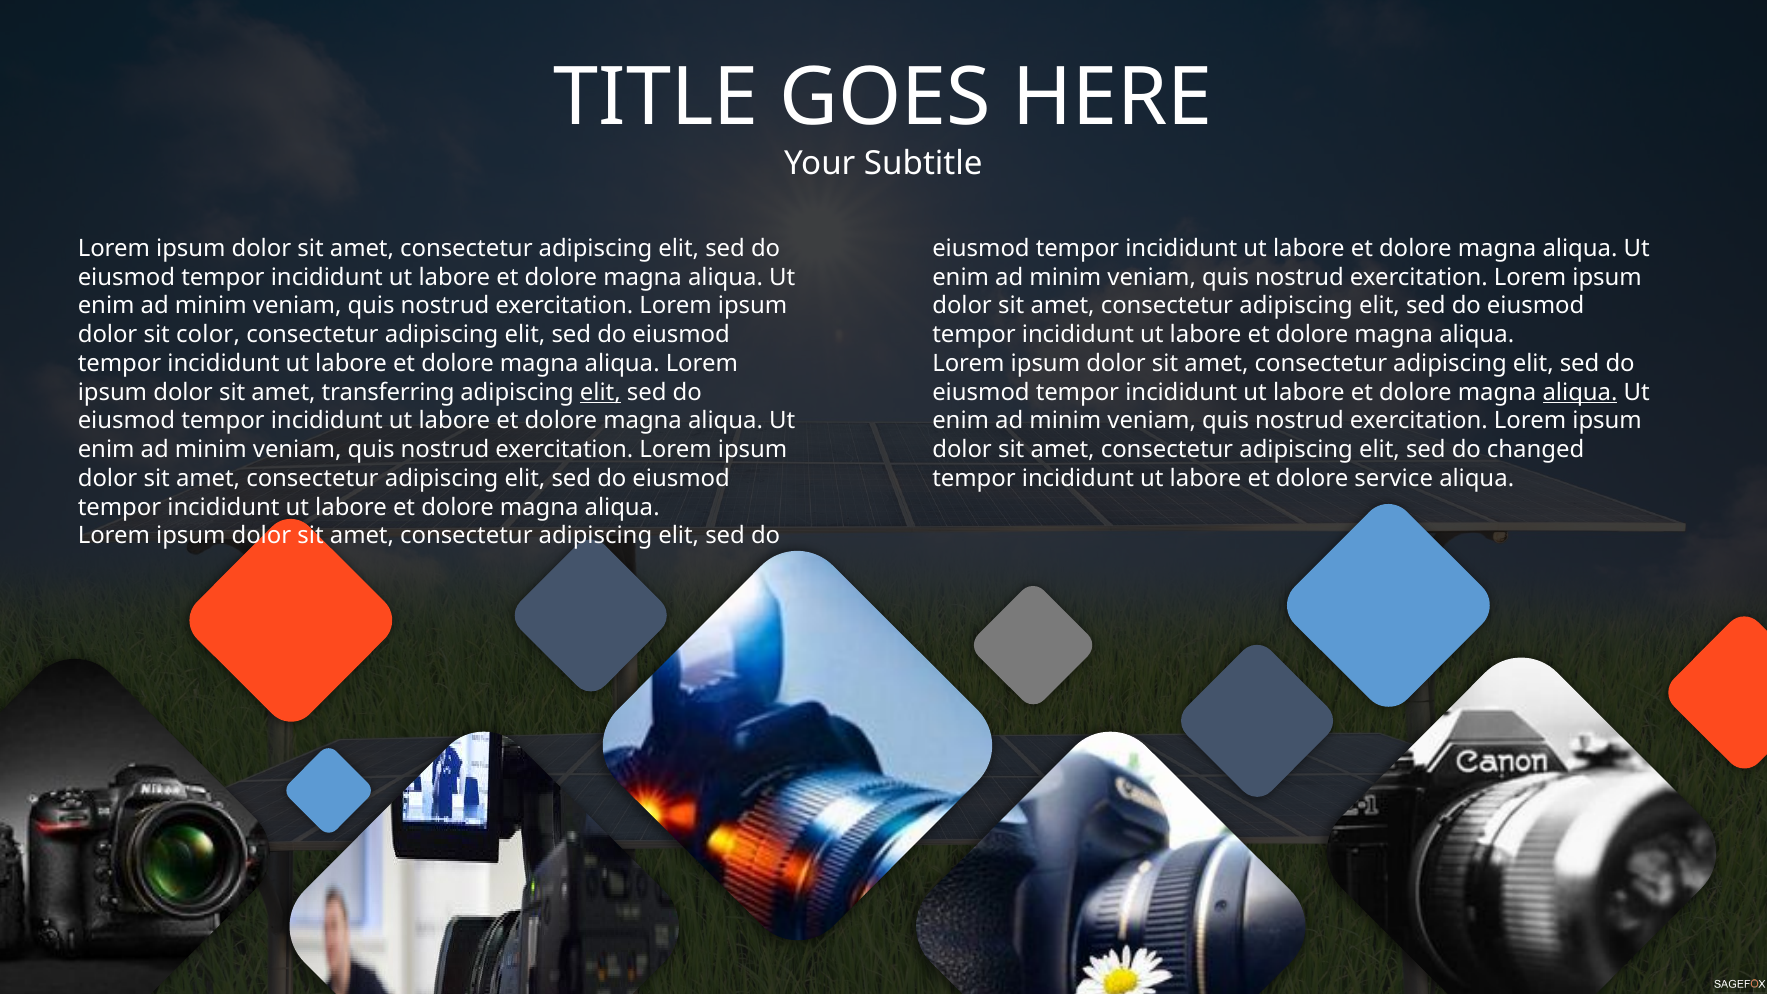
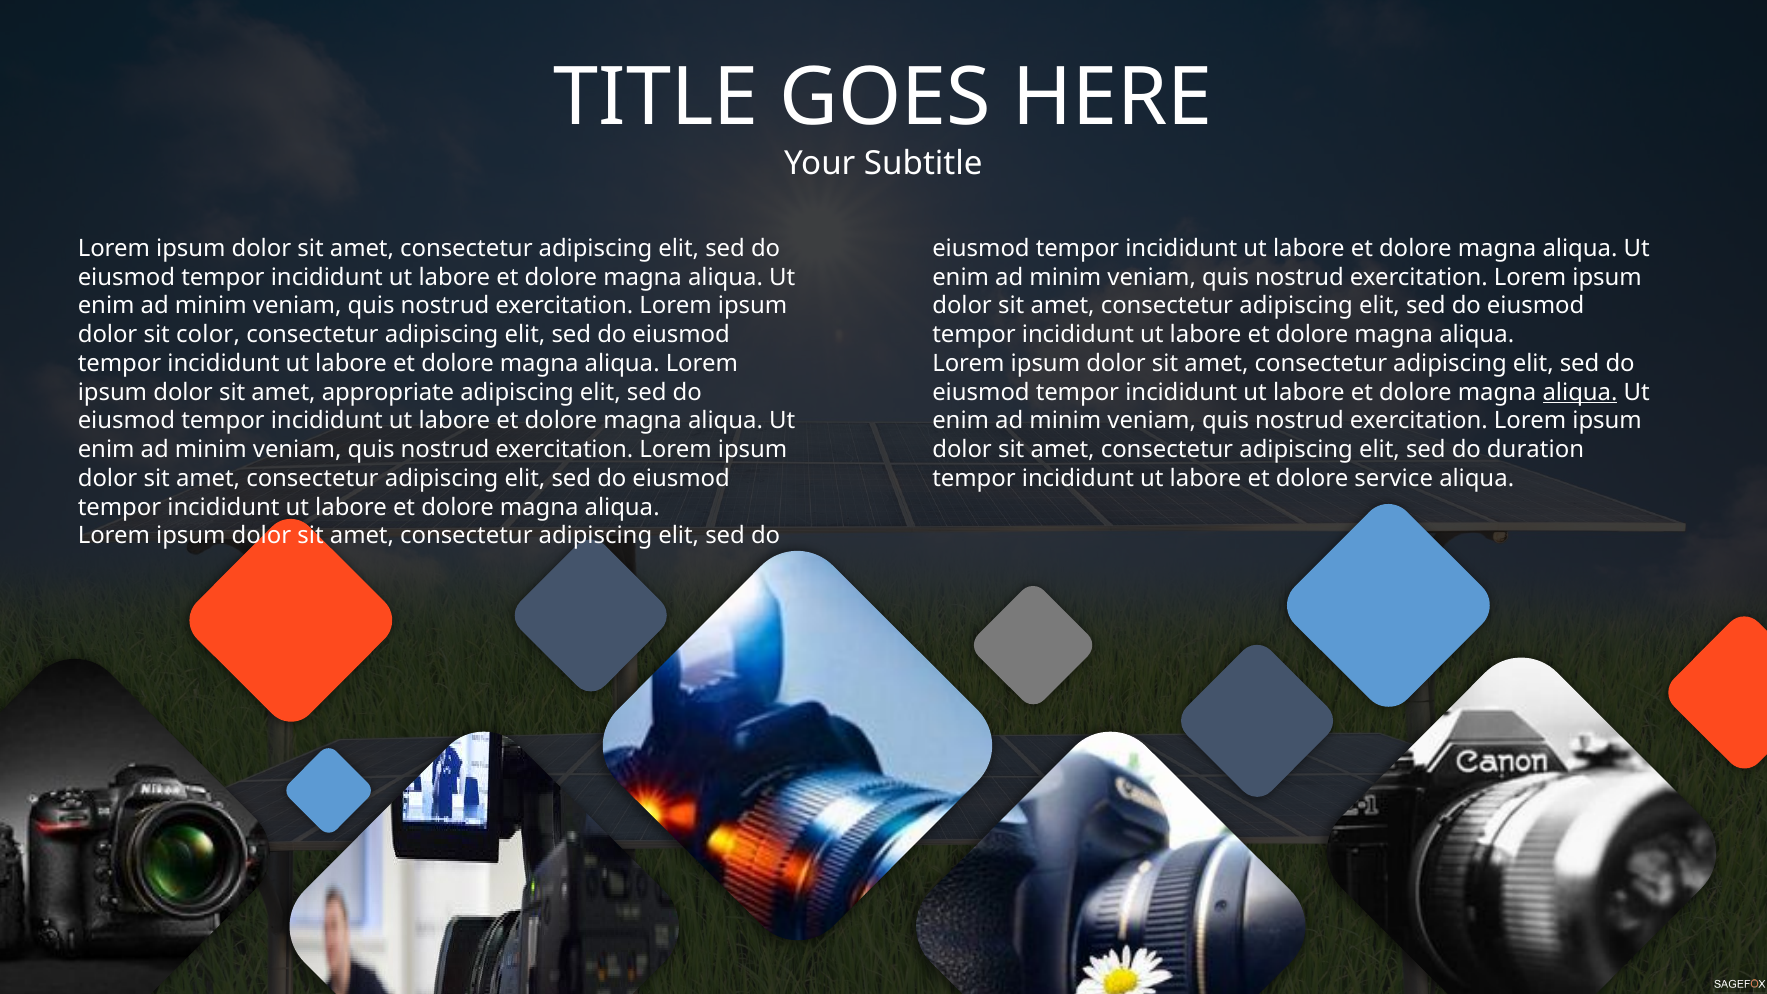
transferring: transferring -> appropriate
elit at (600, 392) underline: present -> none
changed: changed -> duration
